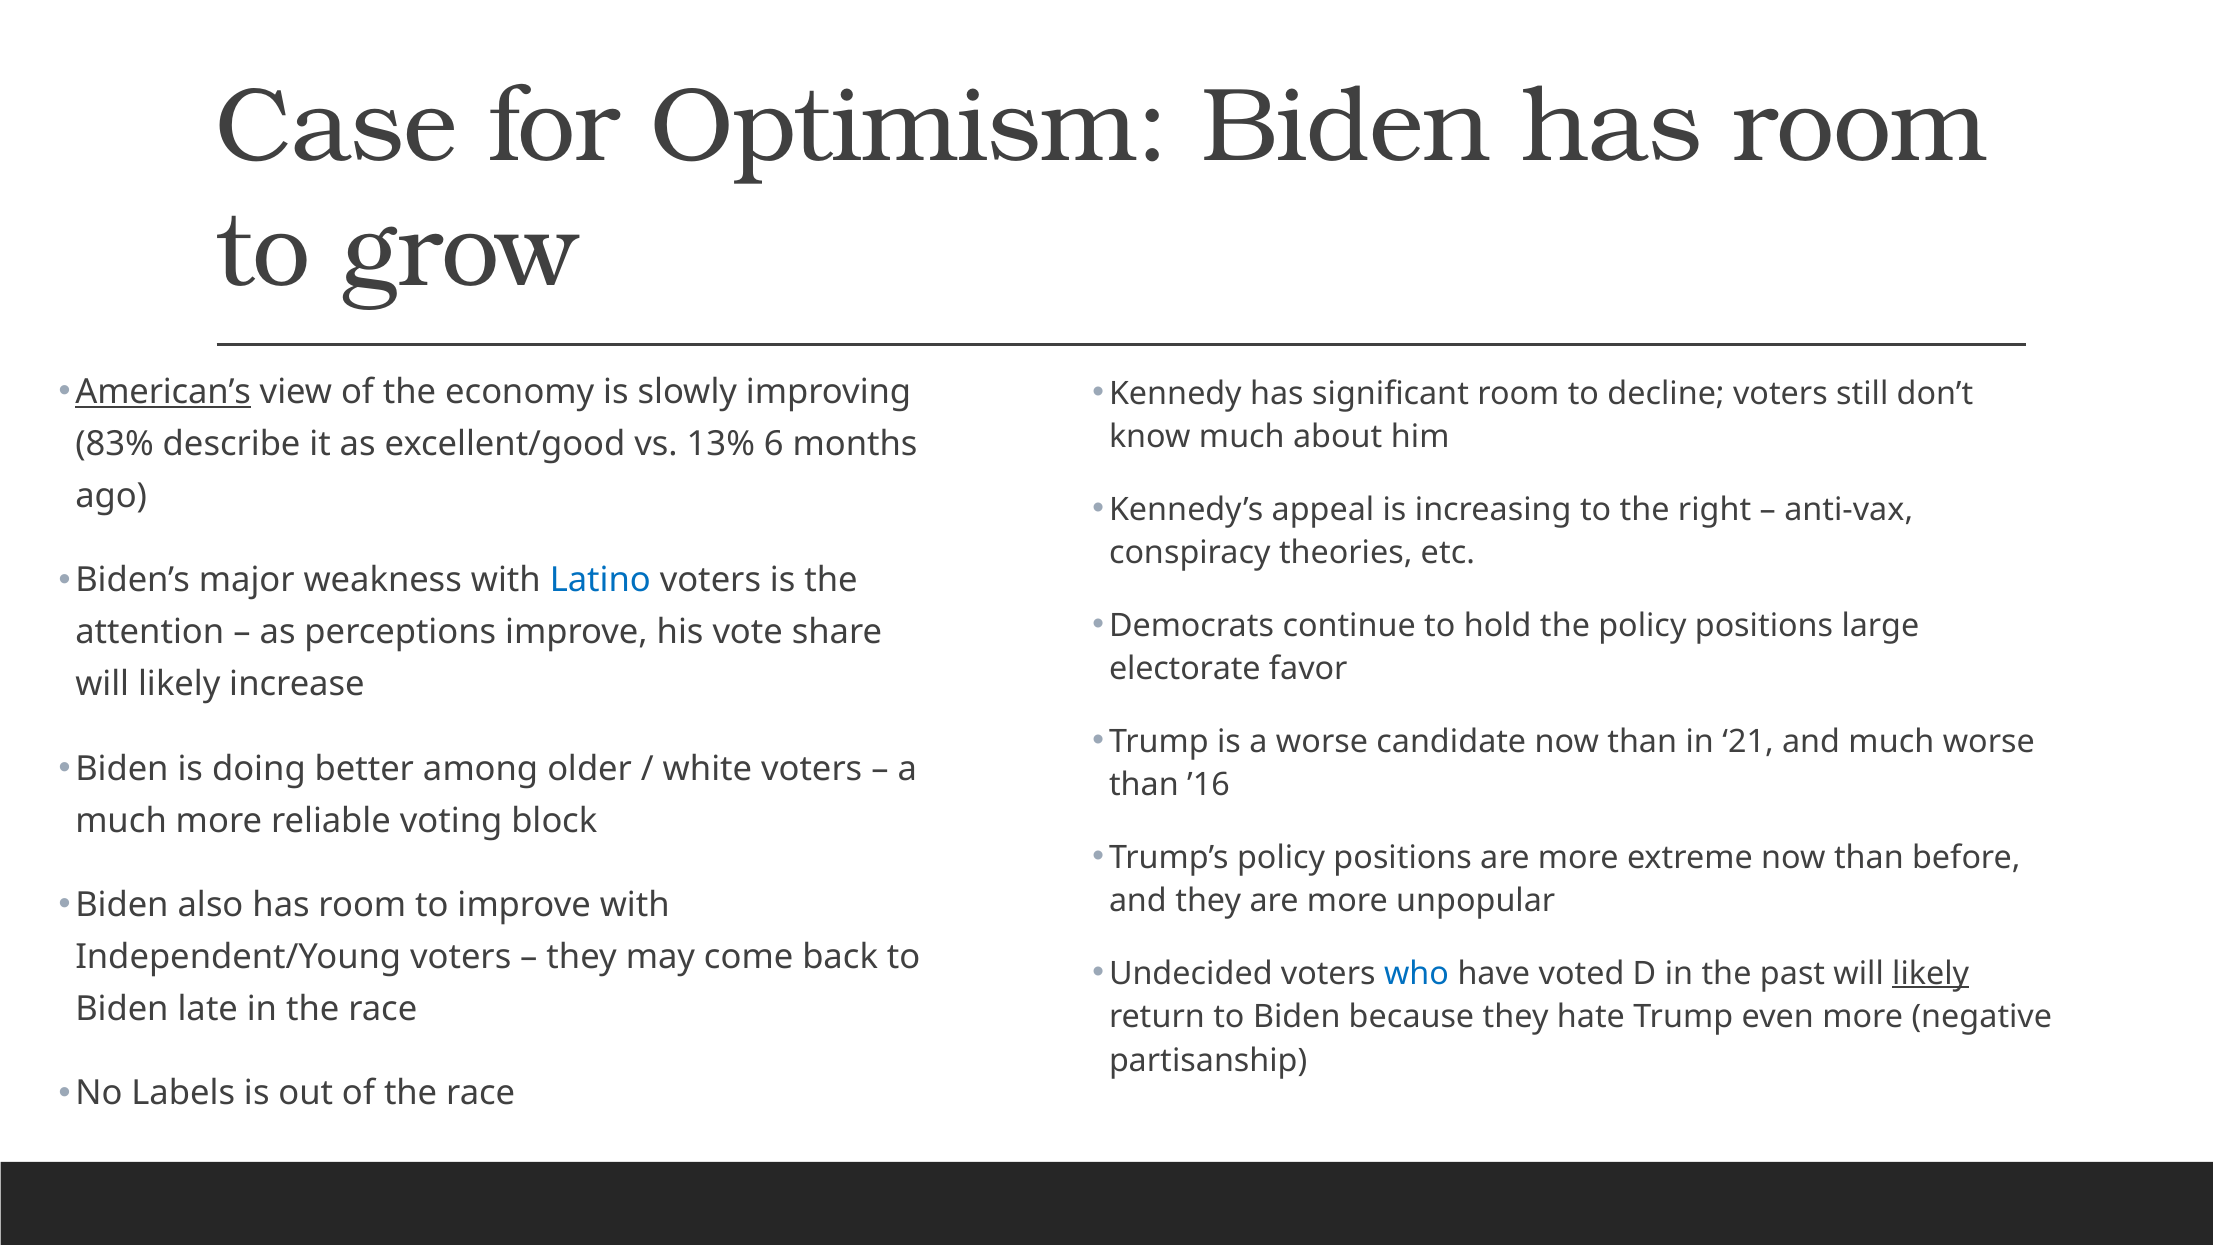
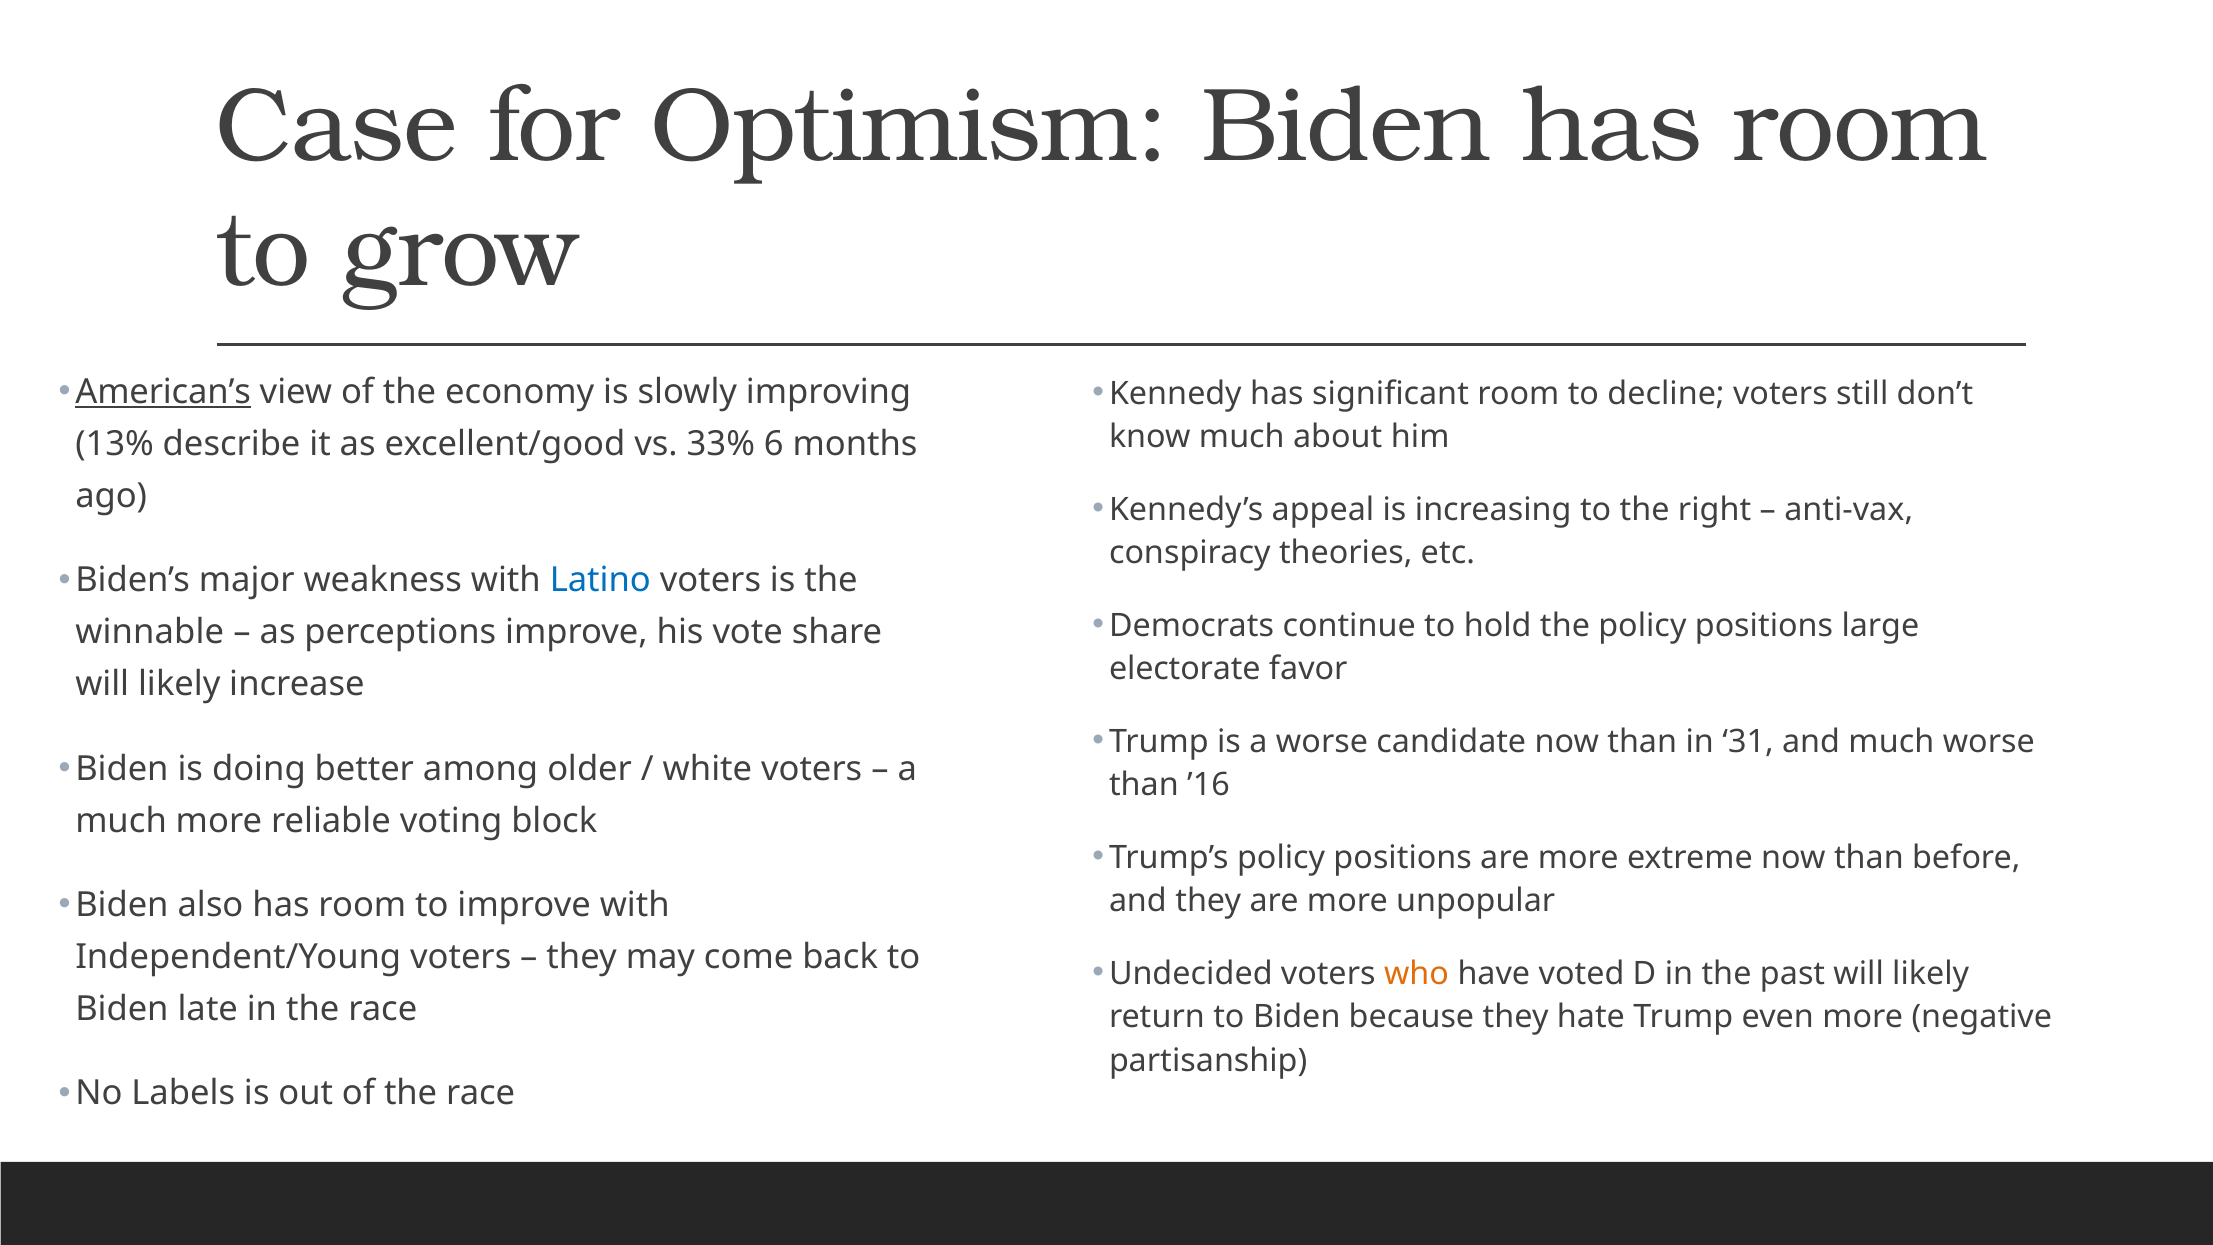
83%: 83% -> 13%
13%: 13% -> 33%
attention: attention -> winnable
21: 21 -> 31
who colour: blue -> orange
likely at (1931, 973) underline: present -> none
